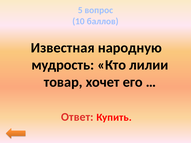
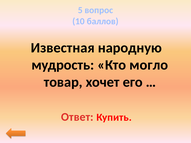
лилии: лилии -> могло
